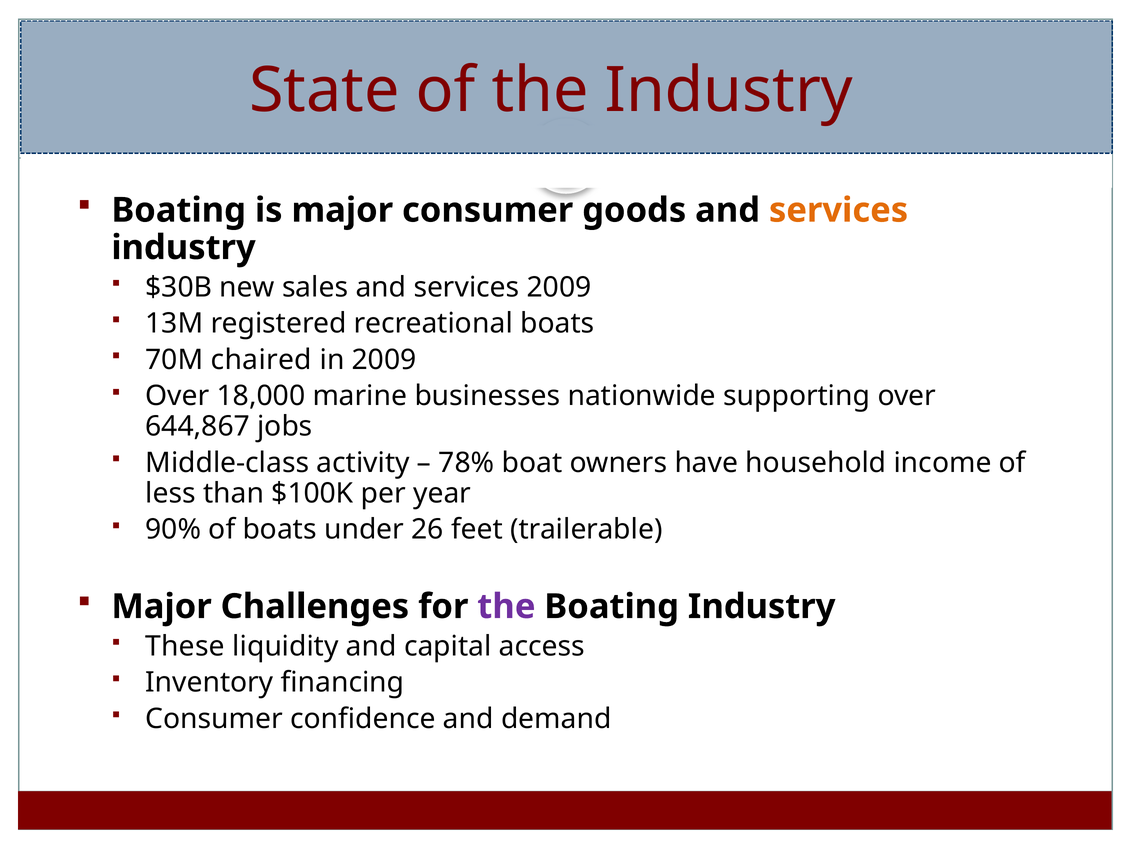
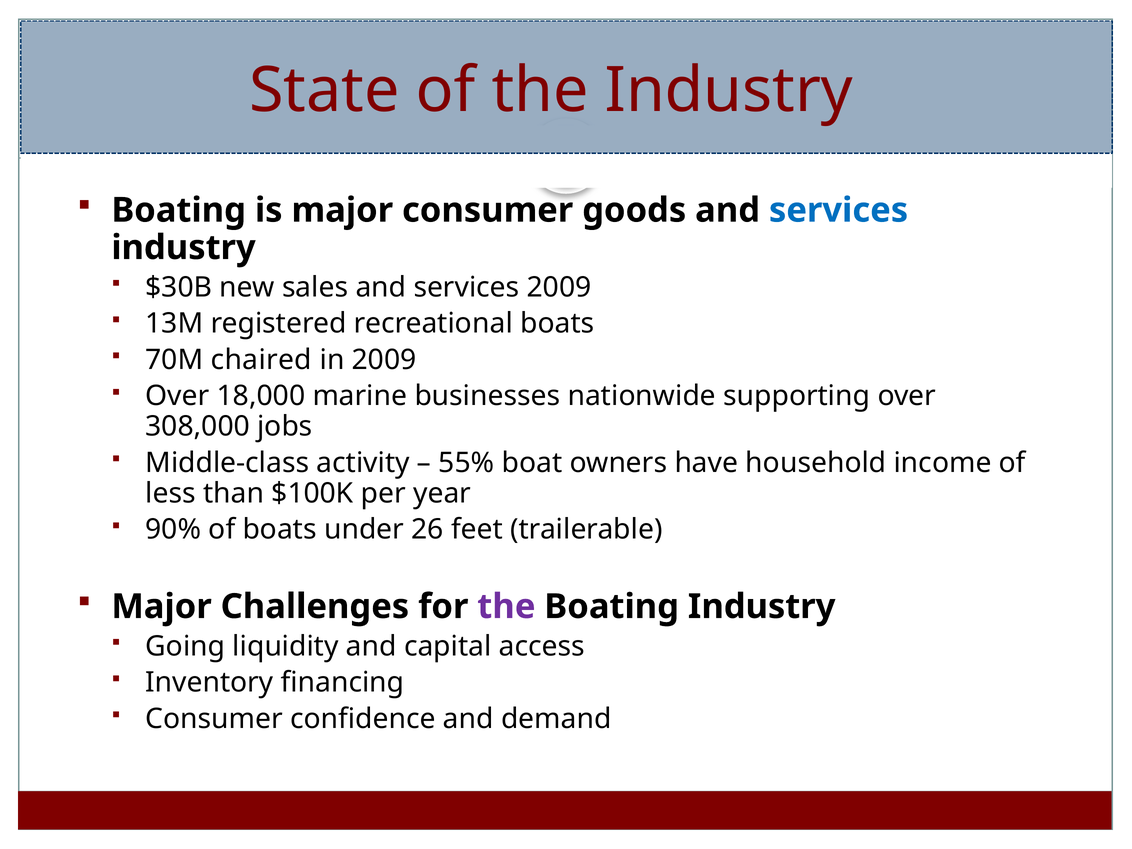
services at (839, 210) colour: orange -> blue
644,867: 644,867 -> 308,000
78%: 78% -> 55%
These: These -> Going
